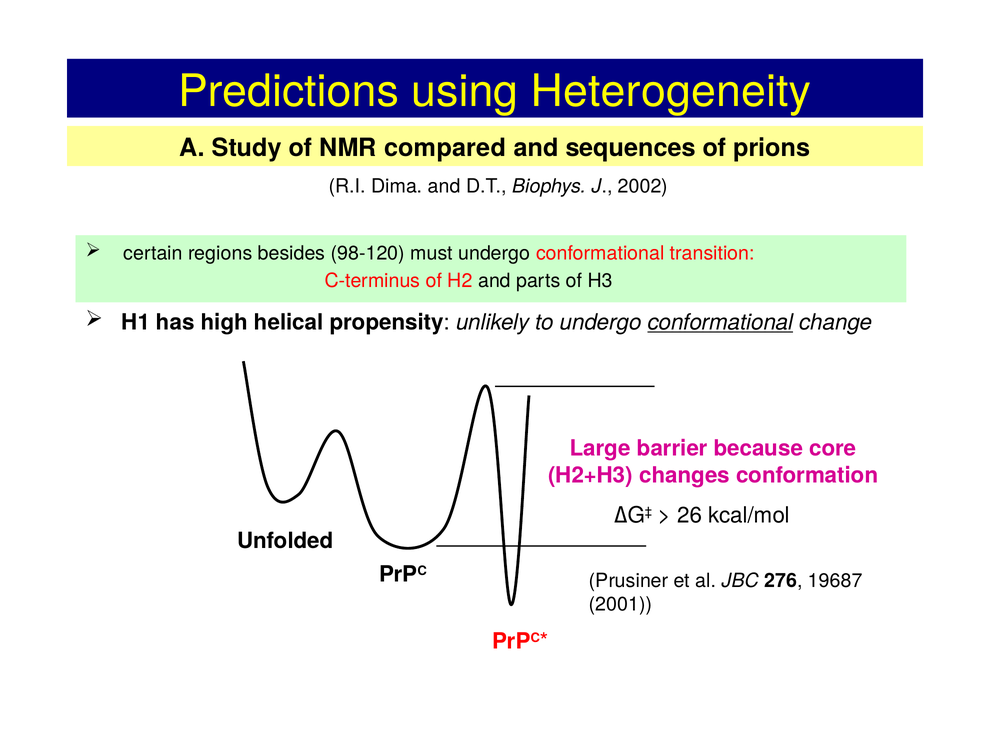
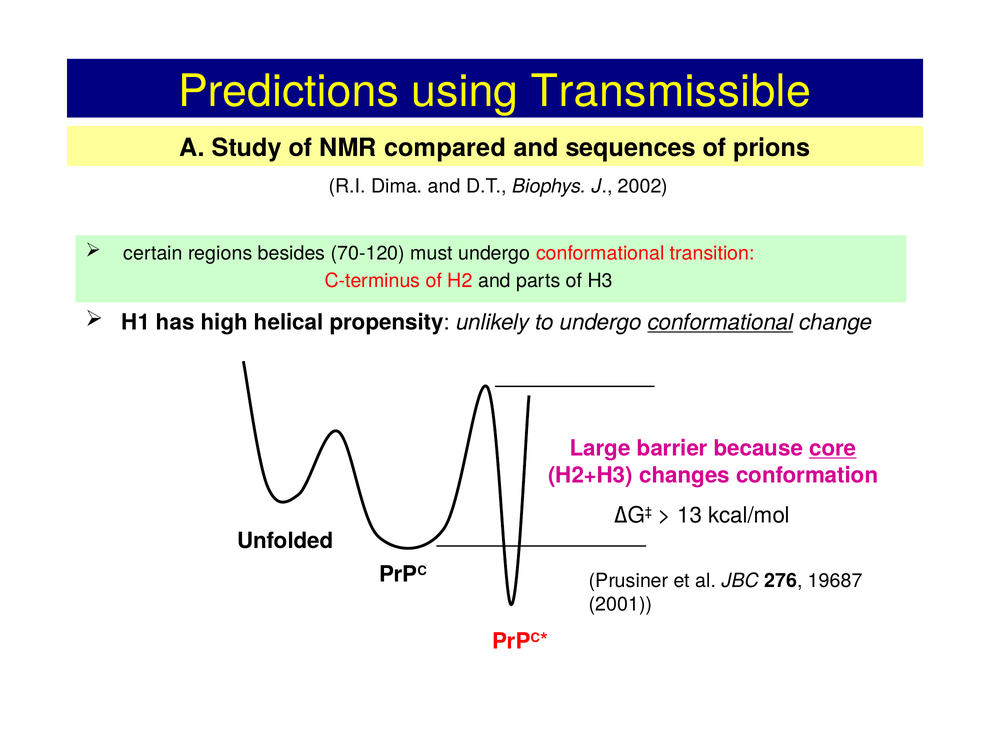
Heterogeneity: Heterogeneity -> Transmissible
98-120: 98-120 -> 70-120
core underline: none -> present
26: 26 -> 13
